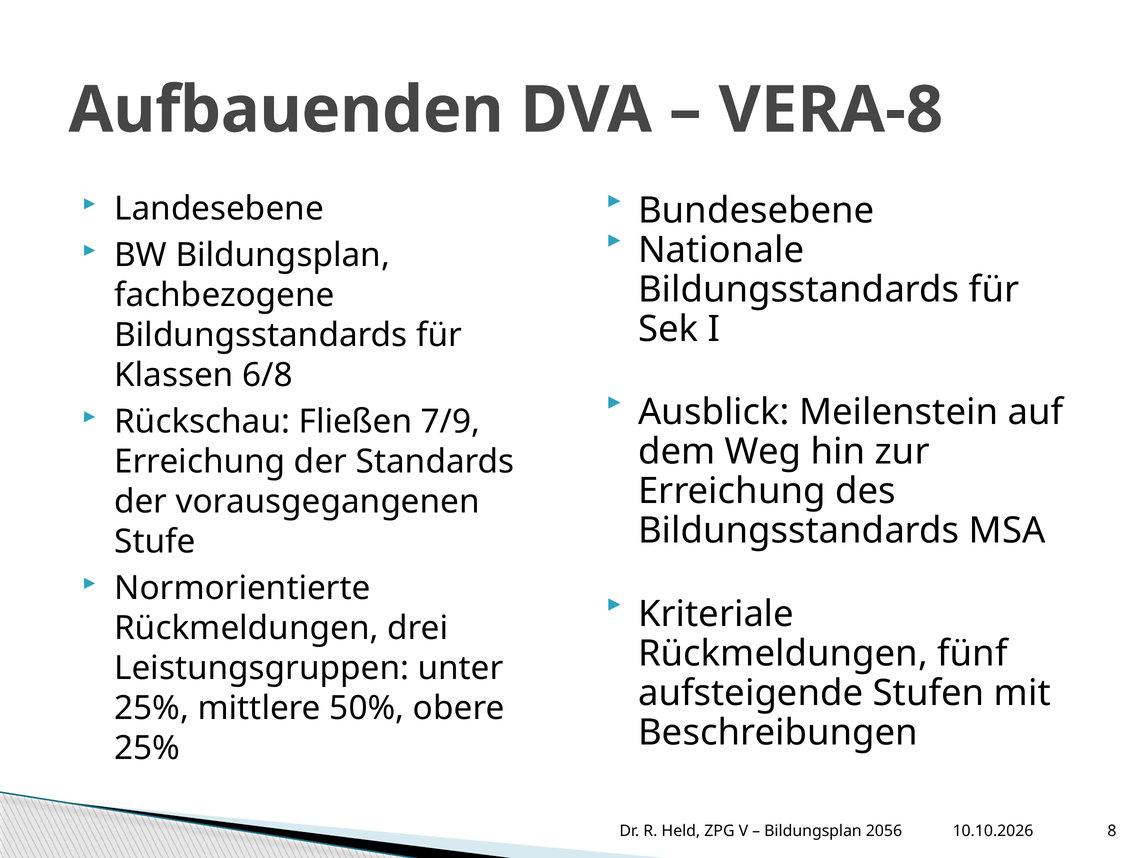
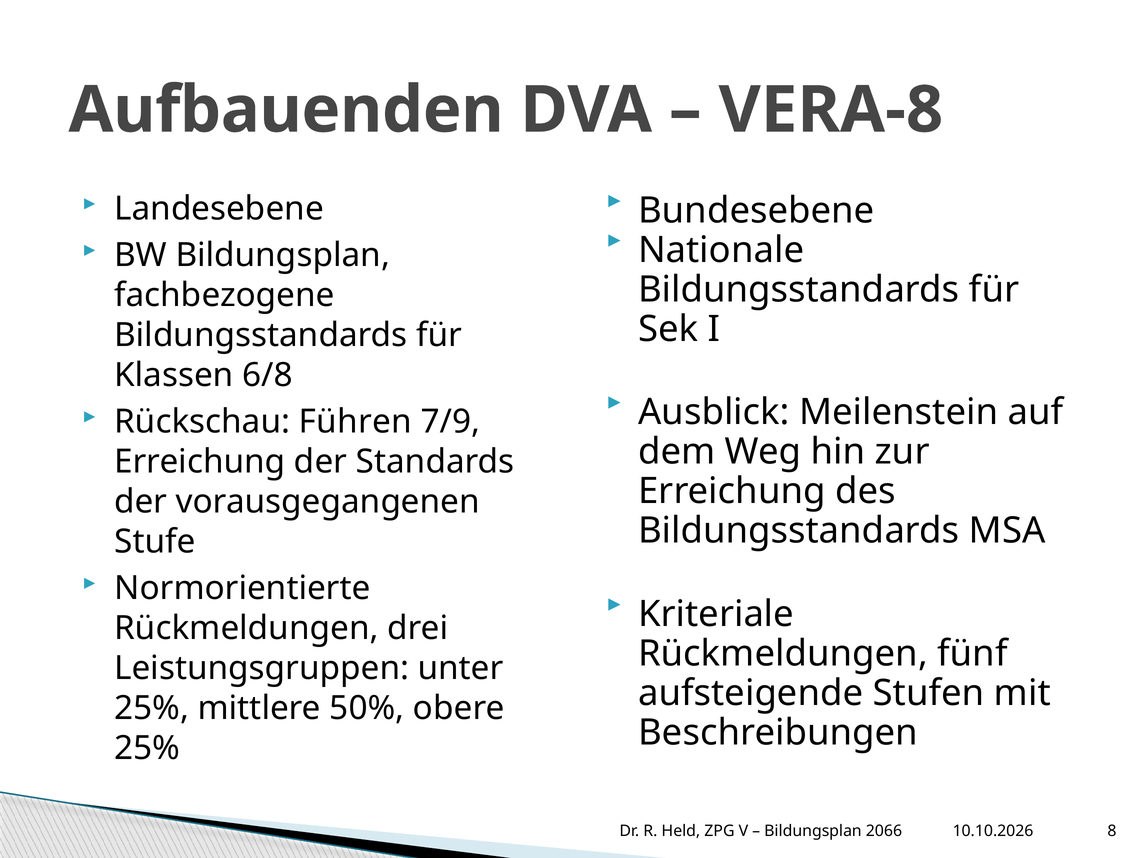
Fließen: Fließen -> Führen
2056: 2056 -> 2066
